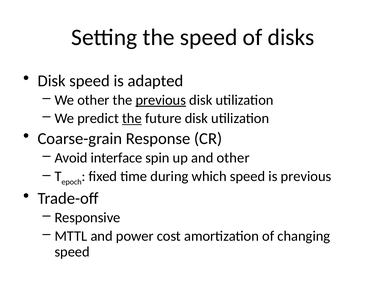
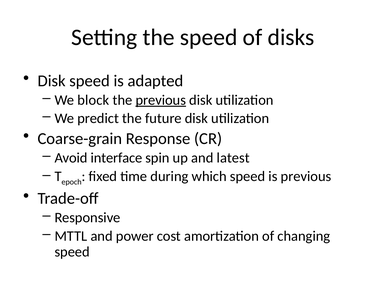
We other: other -> block
the at (132, 118) underline: present -> none
and other: other -> latest
